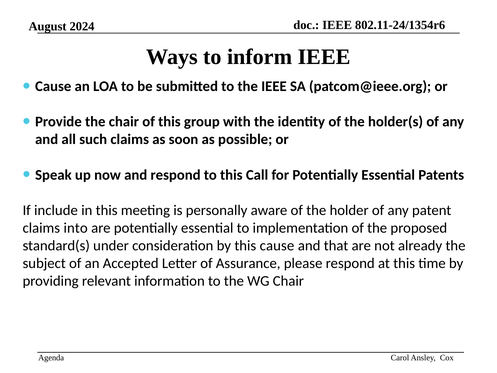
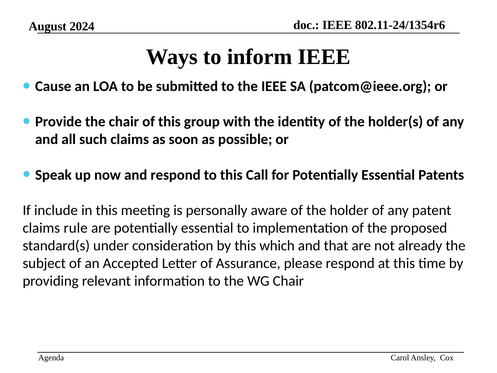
into: into -> rule
this cause: cause -> which
